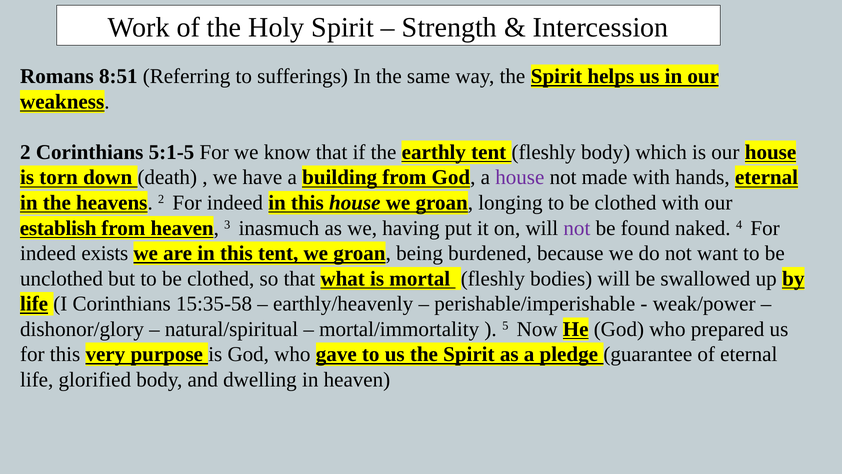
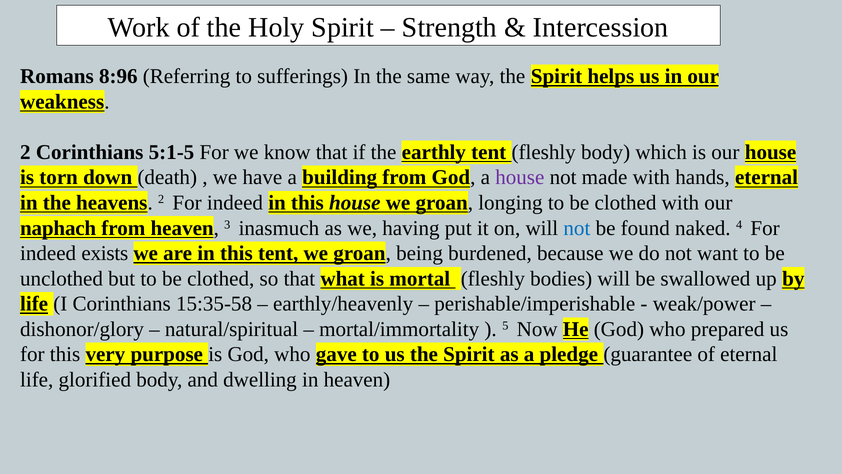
8:51: 8:51 -> 8:96
establish: establish -> naphach
not at (577, 228) colour: purple -> blue
